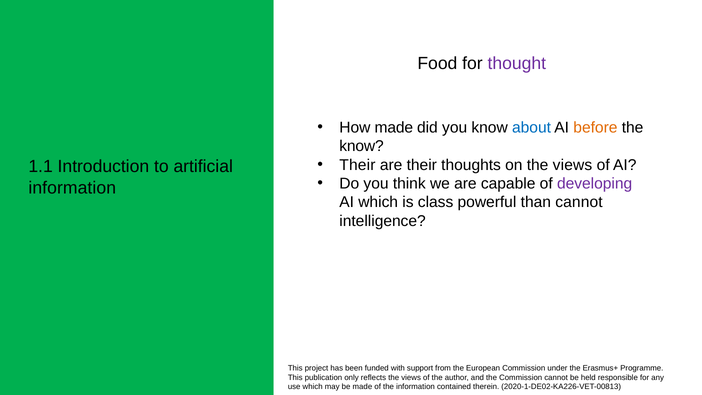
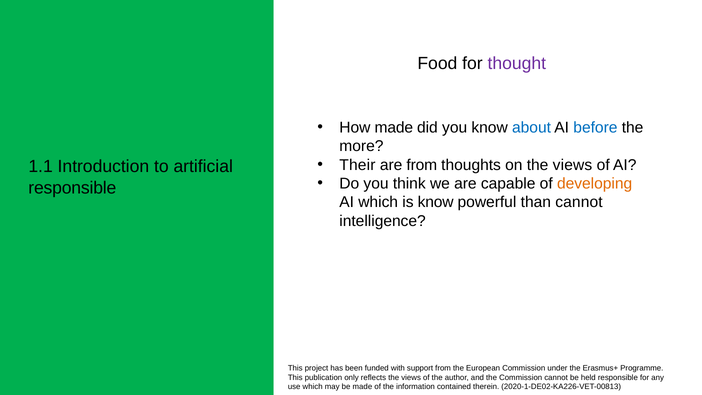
before colour: orange -> blue
know at (361, 146): know -> more
are their: their -> from
developing colour: purple -> orange
information at (72, 188): information -> responsible
is class: class -> know
